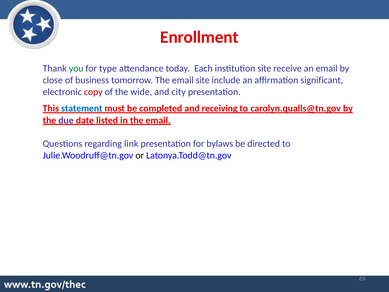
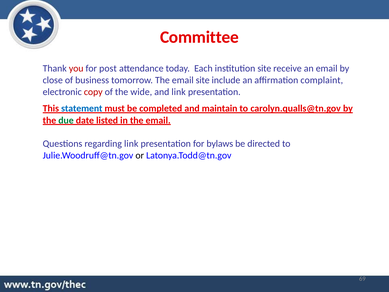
Enrollment: Enrollment -> Committee
you colour: green -> red
type: type -> post
significant: significant -> complaint
and city: city -> link
receiving: receiving -> maintain
due colour: purple -> green
